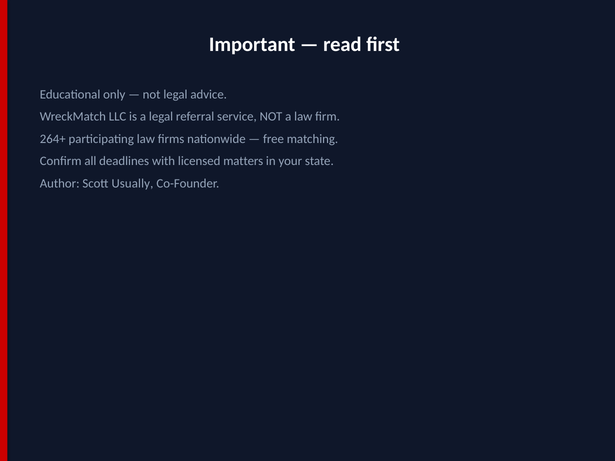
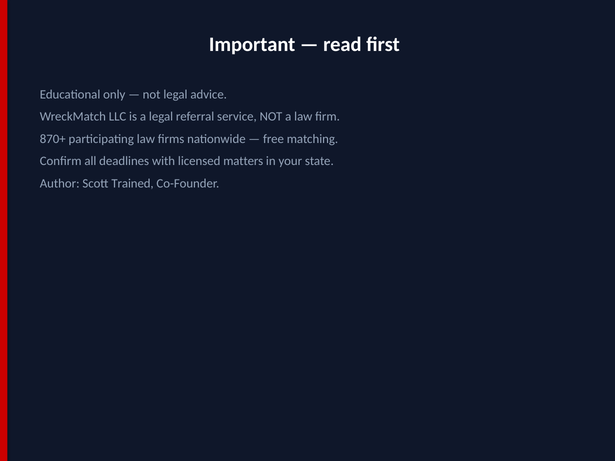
264+: 264+ -> 870+
Usually: Usually -> Trained
